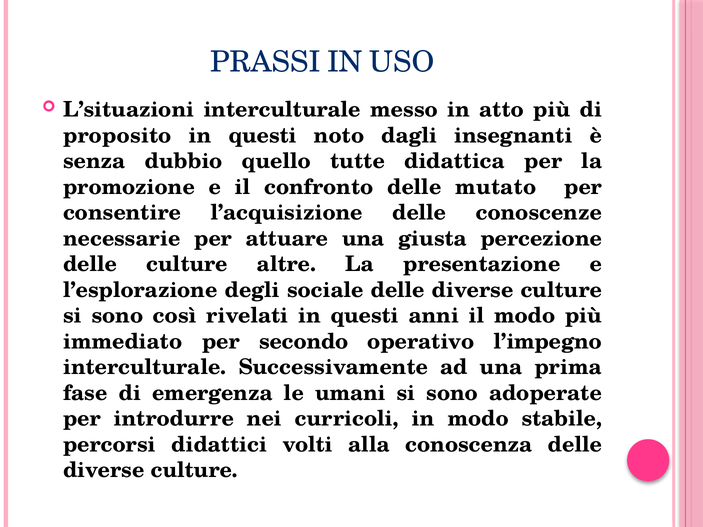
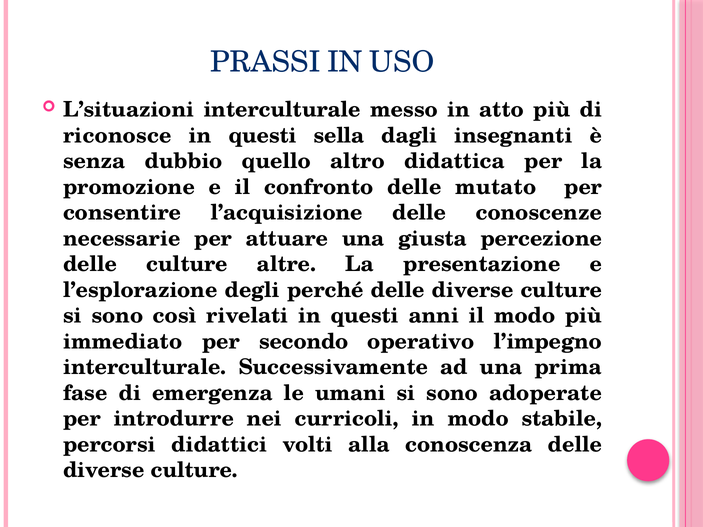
proposito: proposito -> riconosce
noto: noto -> sella
tutte: tutte -> altro
sociale: sociale -> perché
